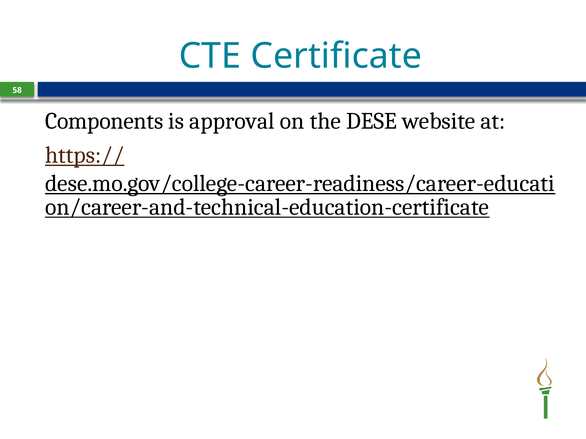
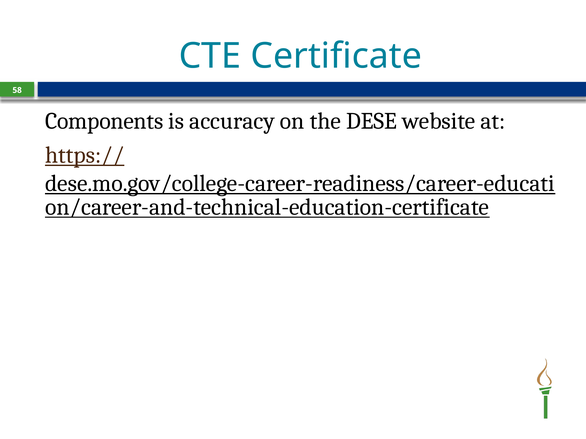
approval: approval -> accuracy
